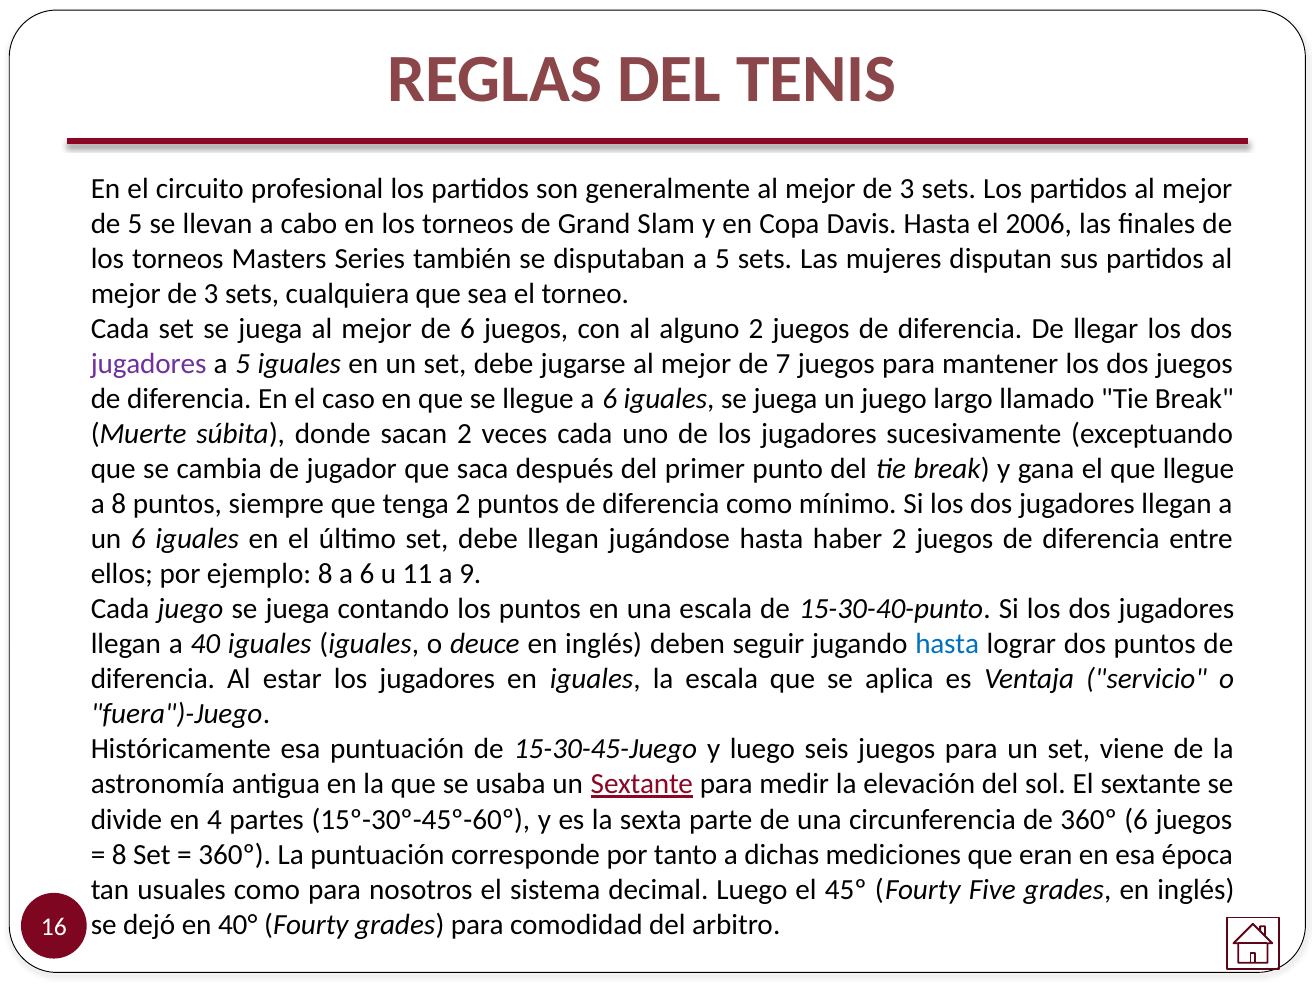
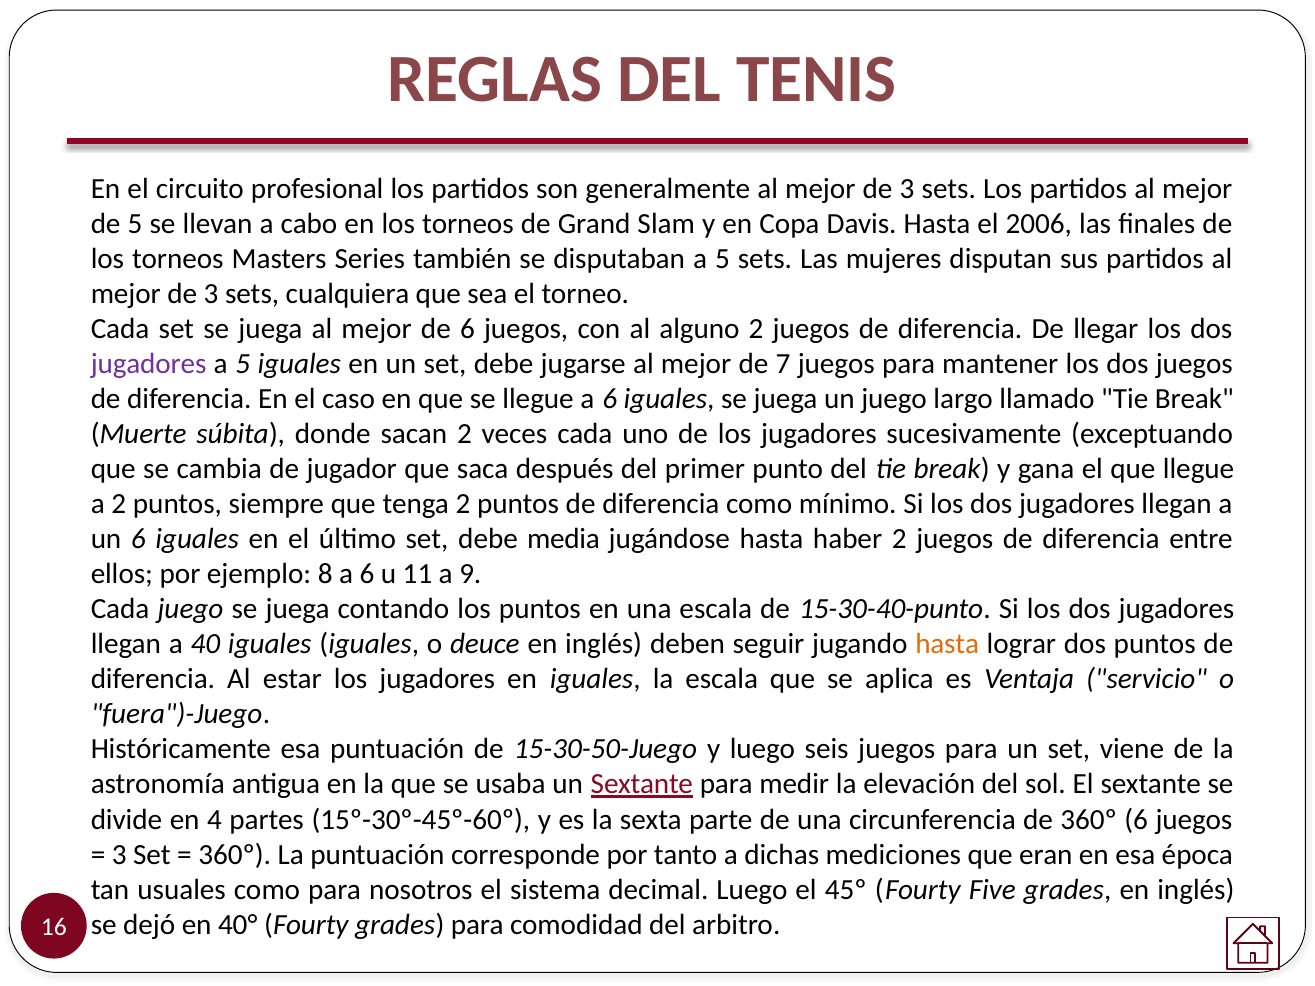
a 8: 8 -> 2
debe llegan: llegan -> media
hasta at (947, 644) colour: blue -> orange
15-30-45-Juego: 15-30-45-Juego -> 15-30-50-Juego
8 at (119, 855): 8 -> 3
